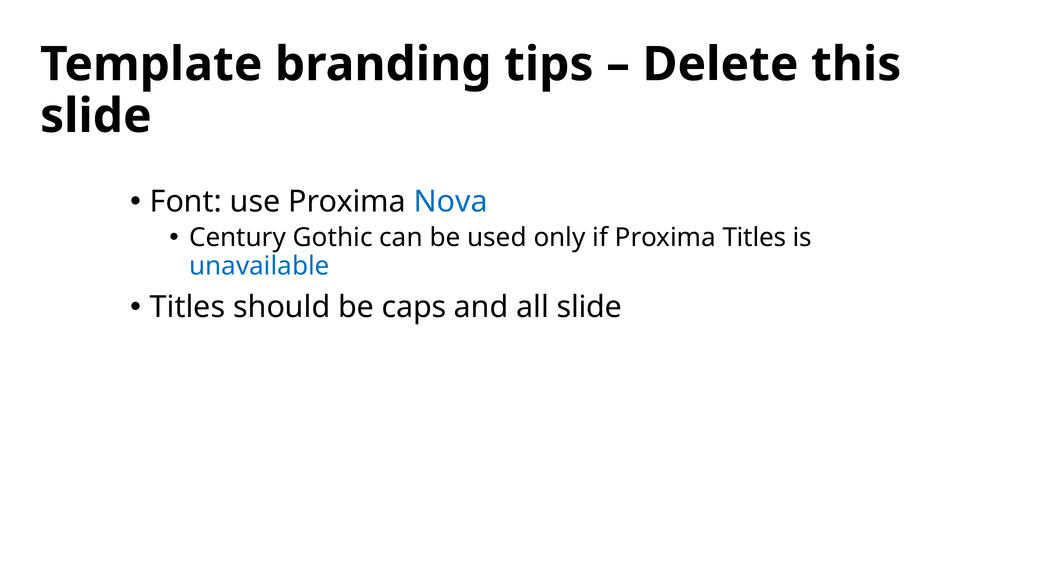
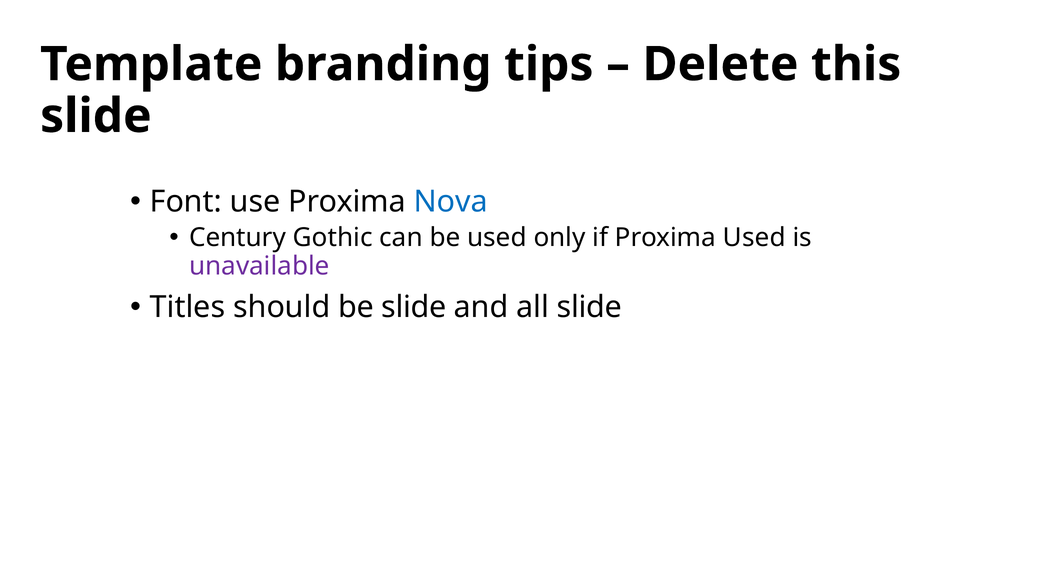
Proxima Titles: Titles -> Used
unavailable colour: blue -> purple
be caps: caps -> slide
